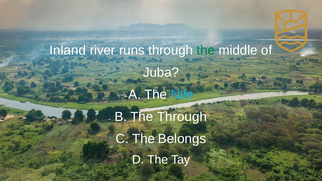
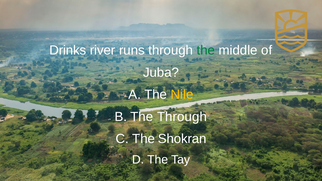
Inland: Inland -> Drinks
Nile colour: light blue -> yellow
Belongs: Belongs -> Shokran
